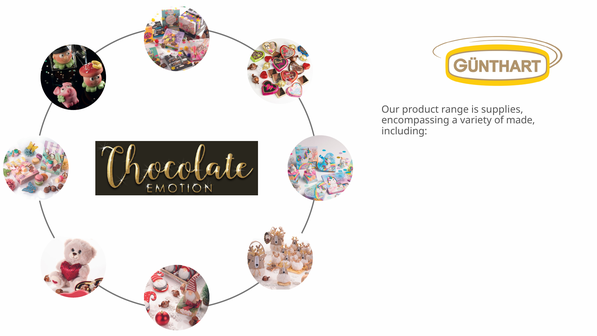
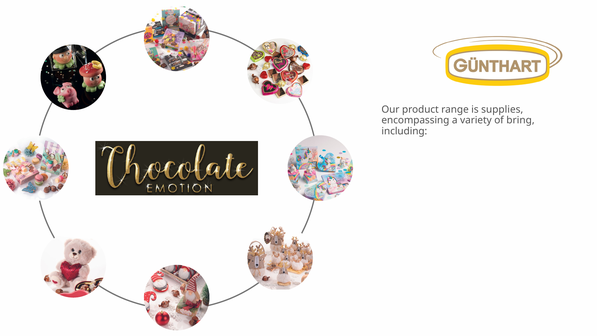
made: made -> bring
